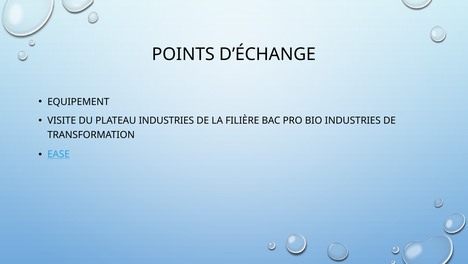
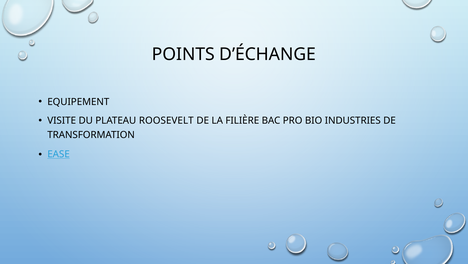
PLATEAU INDUSTRIES: INDUSTRIES -> ROOSEVELT
